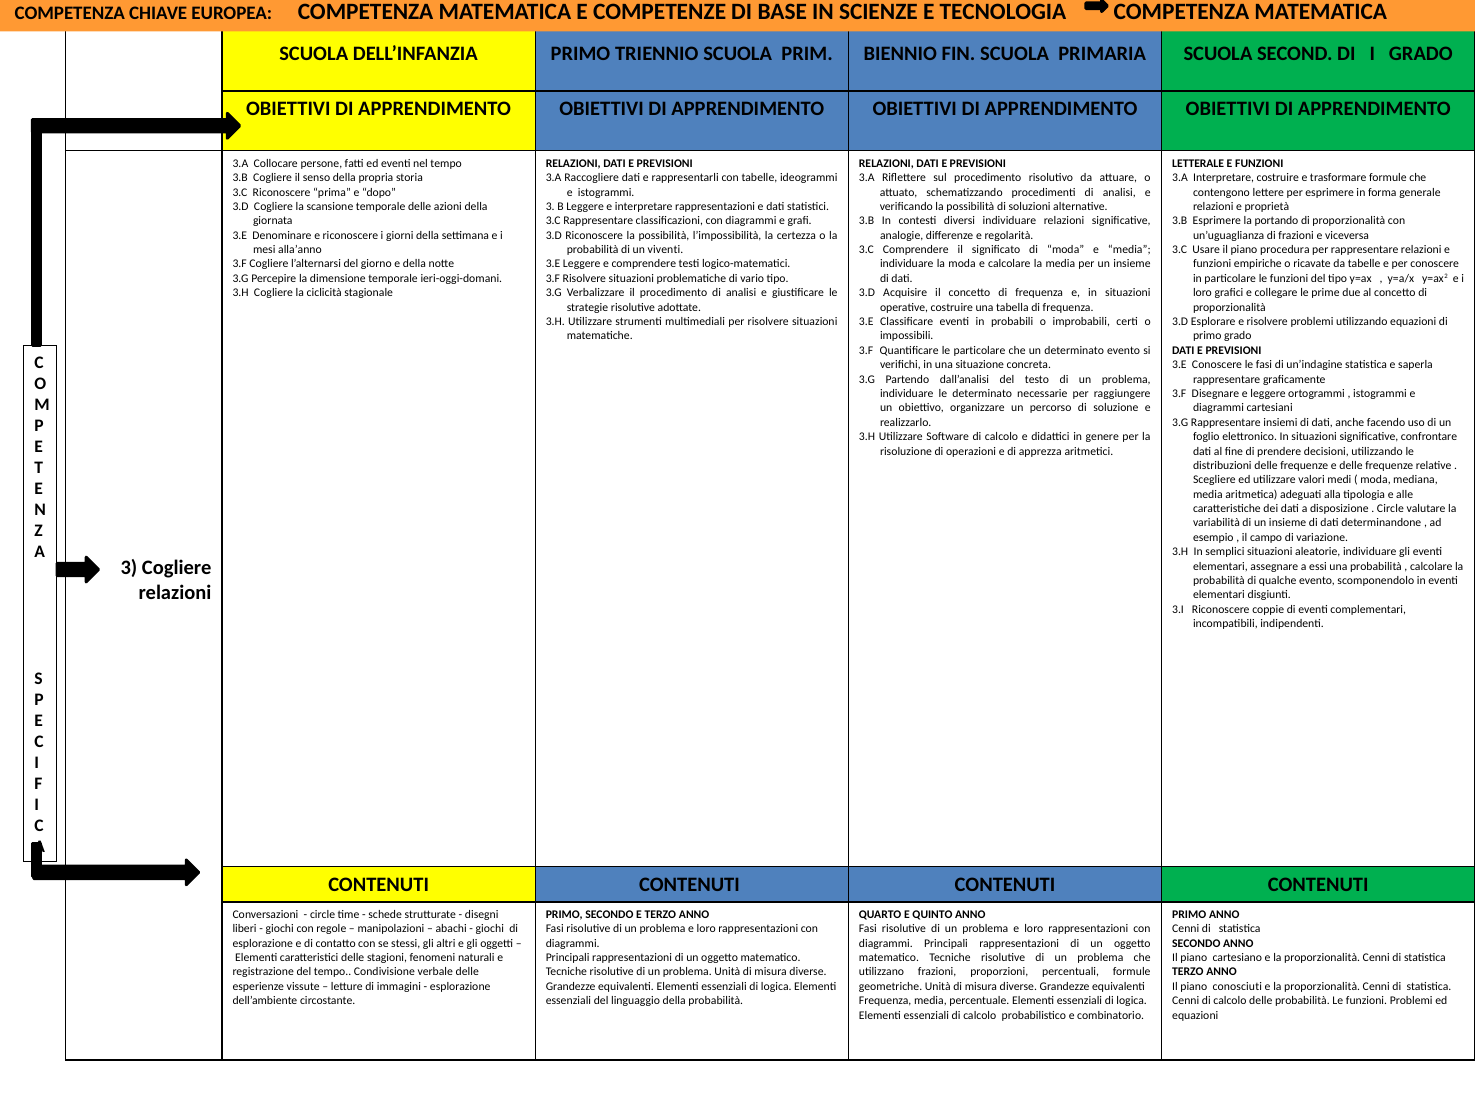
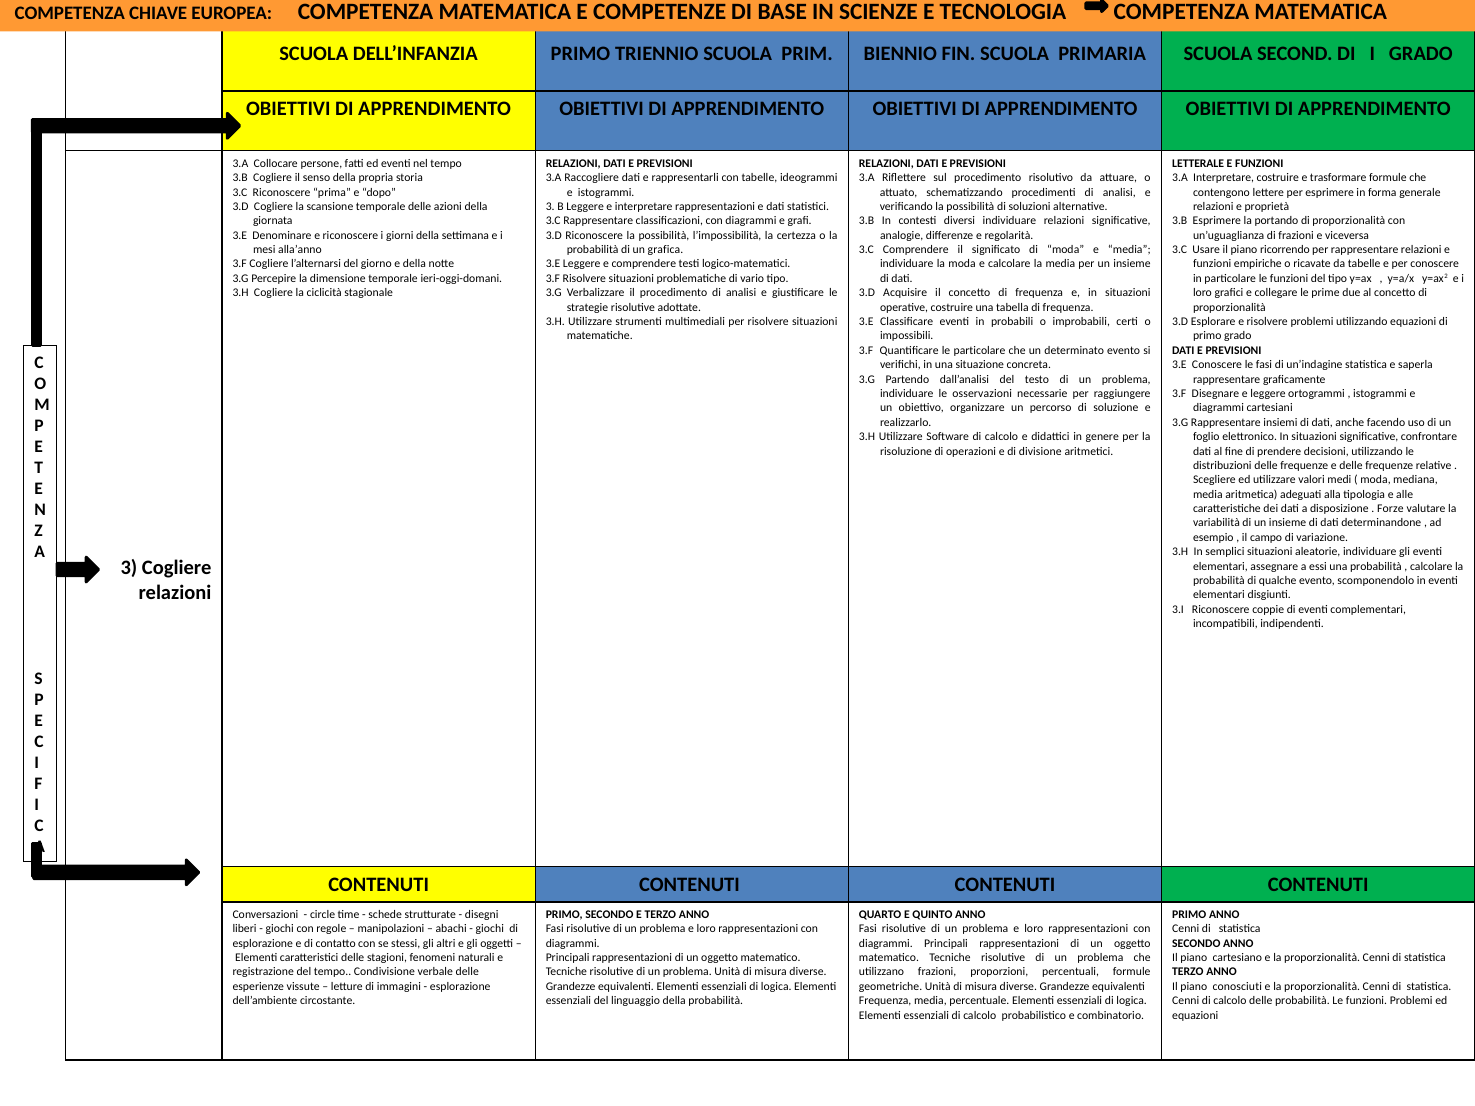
viventi: viventi -> grafica
procedura: procedura -> ricorrendo
le determinato: determinato -> osservazioni
apprezza: apprezza -> divisione
Circle at (1390, 509): Circle -> Forze
